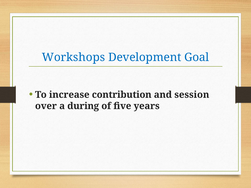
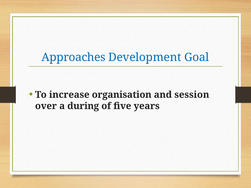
Workshops: Workshops -> Approaches
contribution: contribution -> organisation
